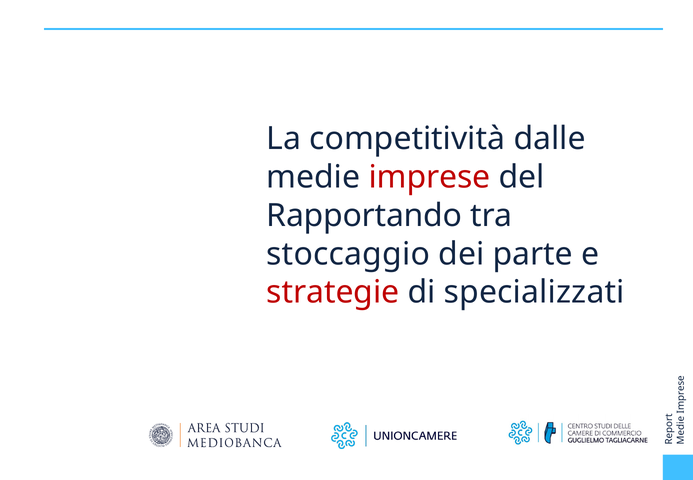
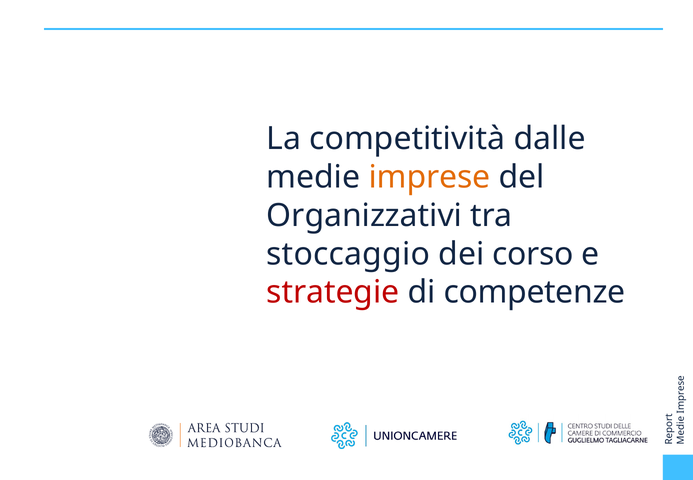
imprese colour: red -> orange
Rapportando: Rapportando -> Organizzativi
parte: parte -> corso
specializzati: specializzati -> competenze
